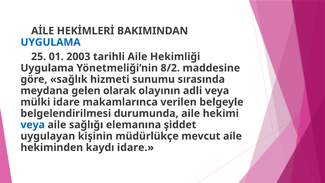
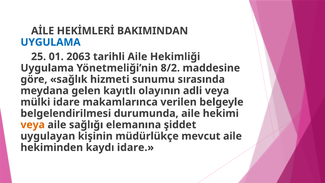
2003: 2003 -> 2063
olarak: olarak -> kayıtlı
veya at (33, 125) colour: blue -> orange
